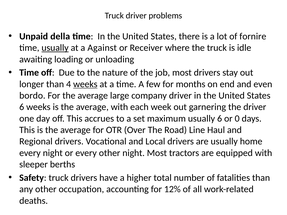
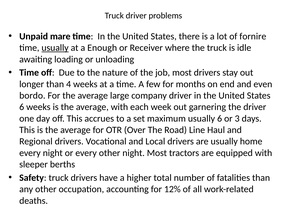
della: della -> mare
Against: Against -> Enough
weeks at (85, 84) underline: present -> none
0: 0 -> 3
